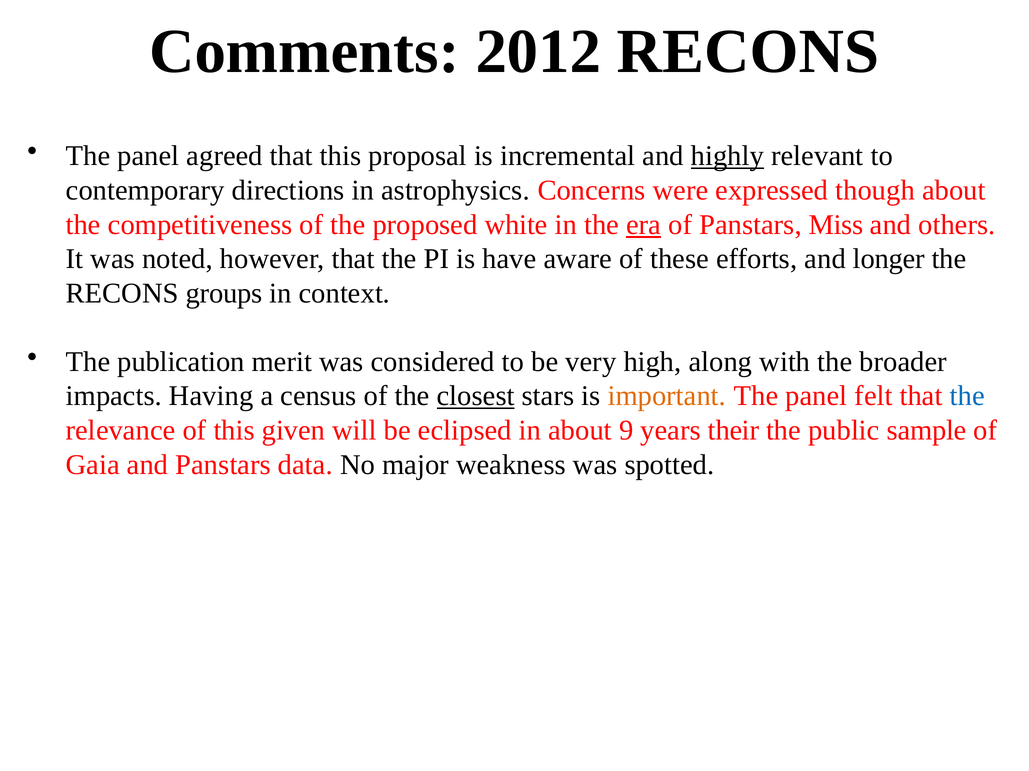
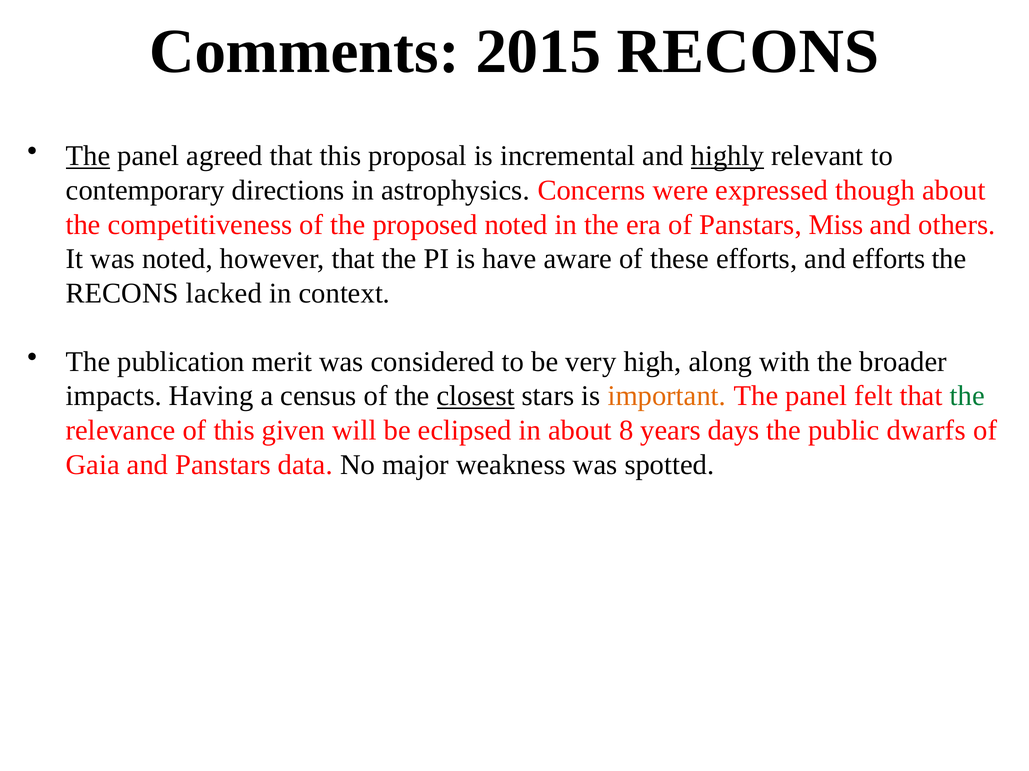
2012: 2012 -> 2015
The at (88, 156) underline: none -> present
proposed white: white -> noted
era underline: present -> none
and longer: longer -> efforts
groups: groups -> lacked
the at (967, 396) colour: blue -> green
9: 9 -> 8
their: their -> days
sample: sample -> dwarfs
